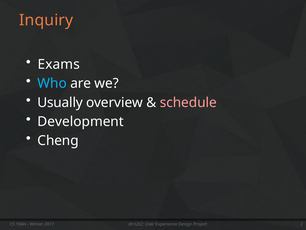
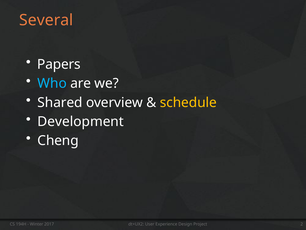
Inquiry: Inquiry -> Several
Exams: Exams -> Papers
Usually: Usually -> Shared
schedule colour: pink -> yellow
